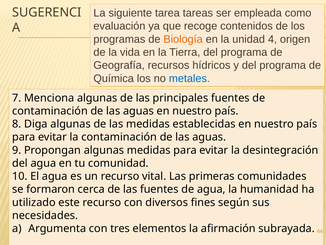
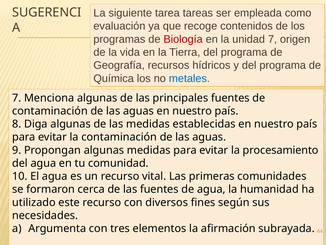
Biología colour: orange -> red
unidad 4: 4 -> 7
desintegración: desintegración -> procesamiento
